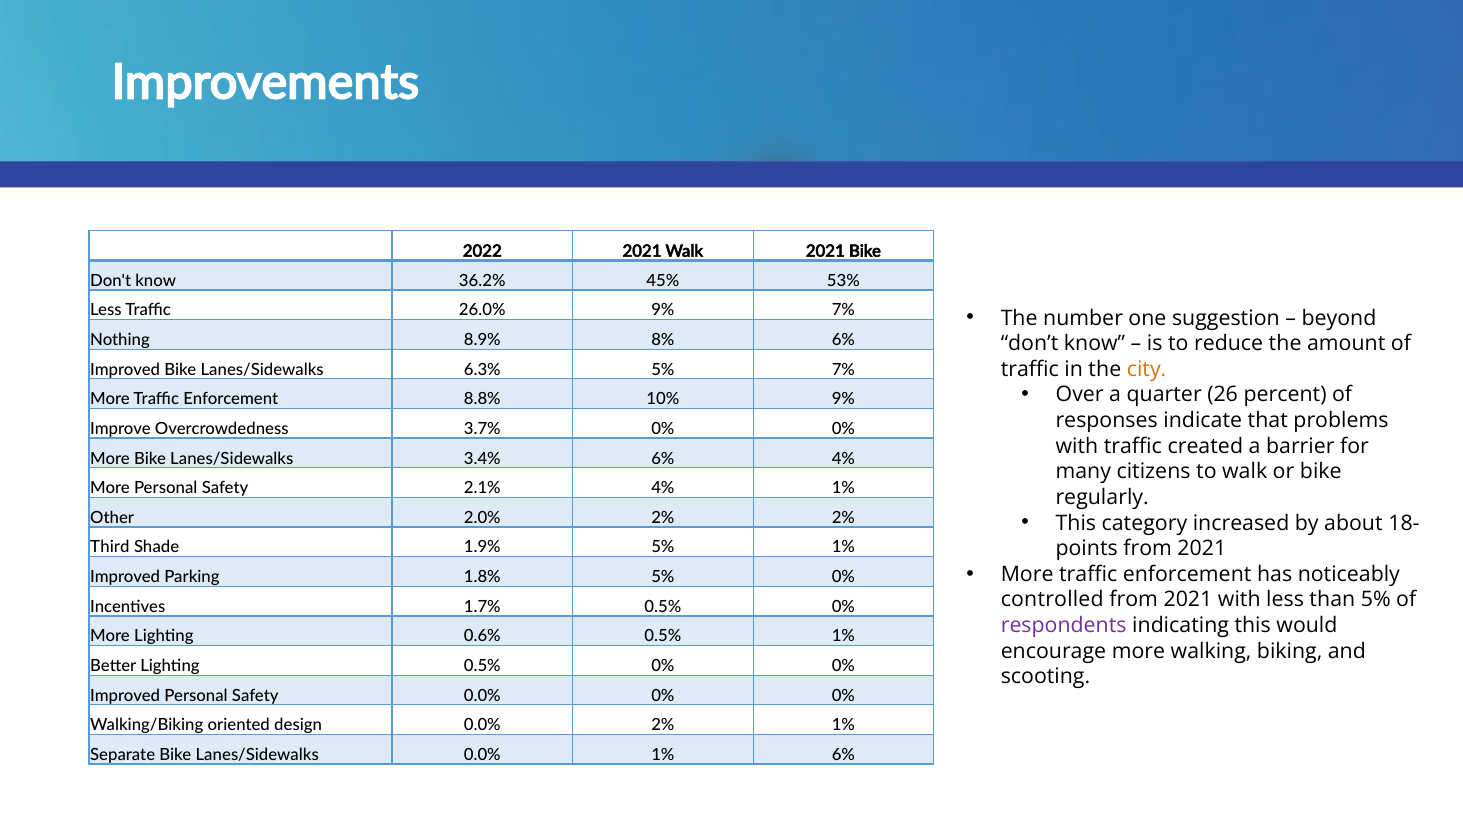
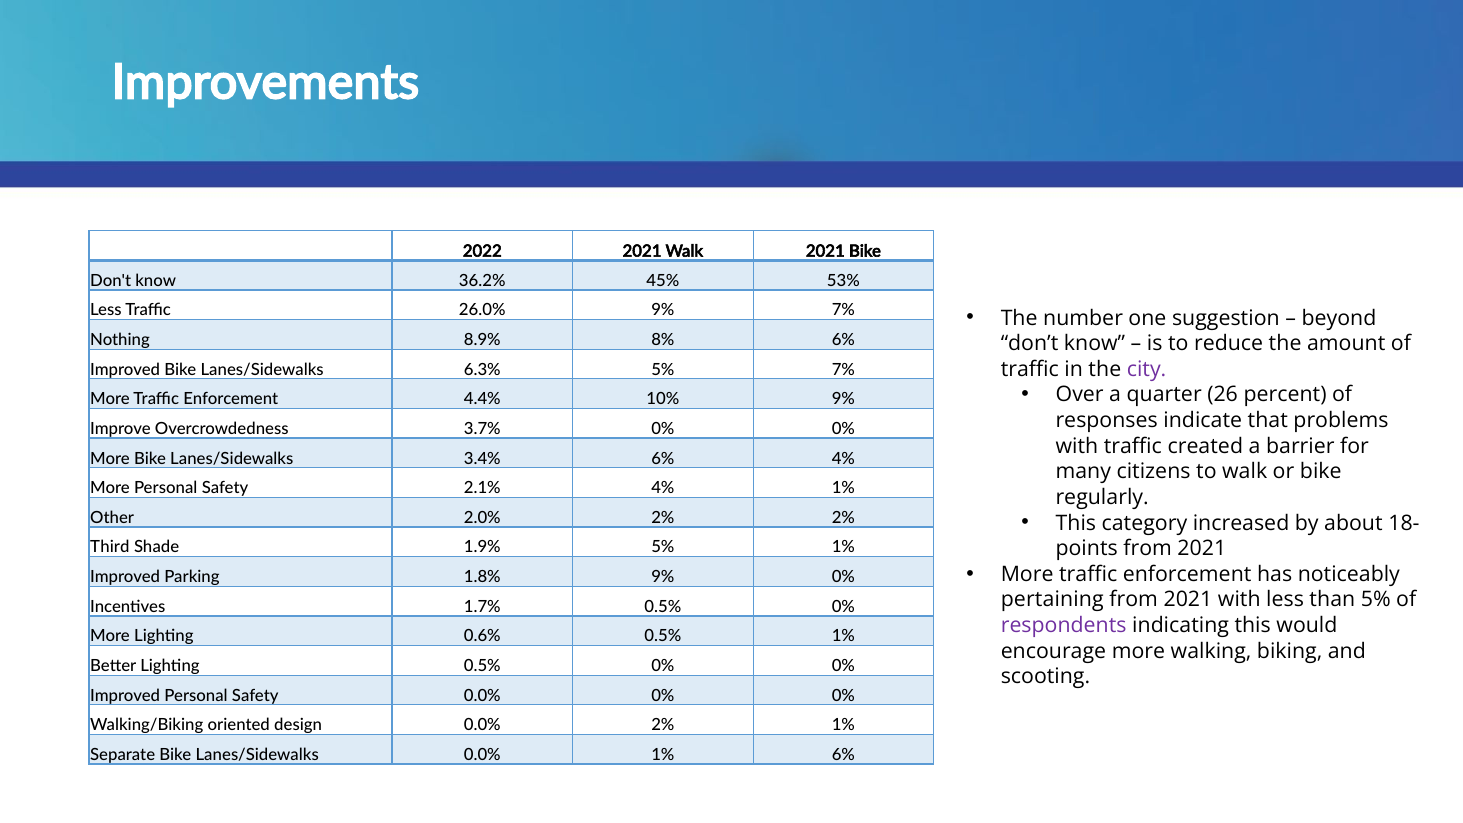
city colour: orange -> purple
8.8%: 8.8% -> 4.4%
1.8% 5%: 5% -> 9%
controlled: controlled -> pertaining
